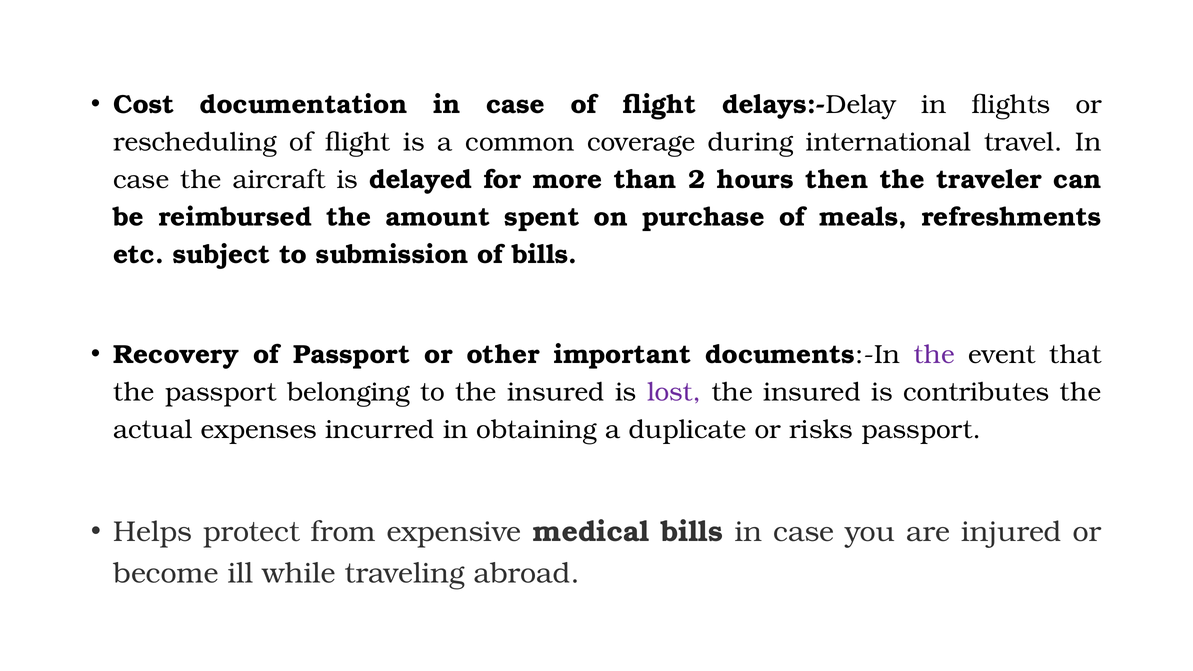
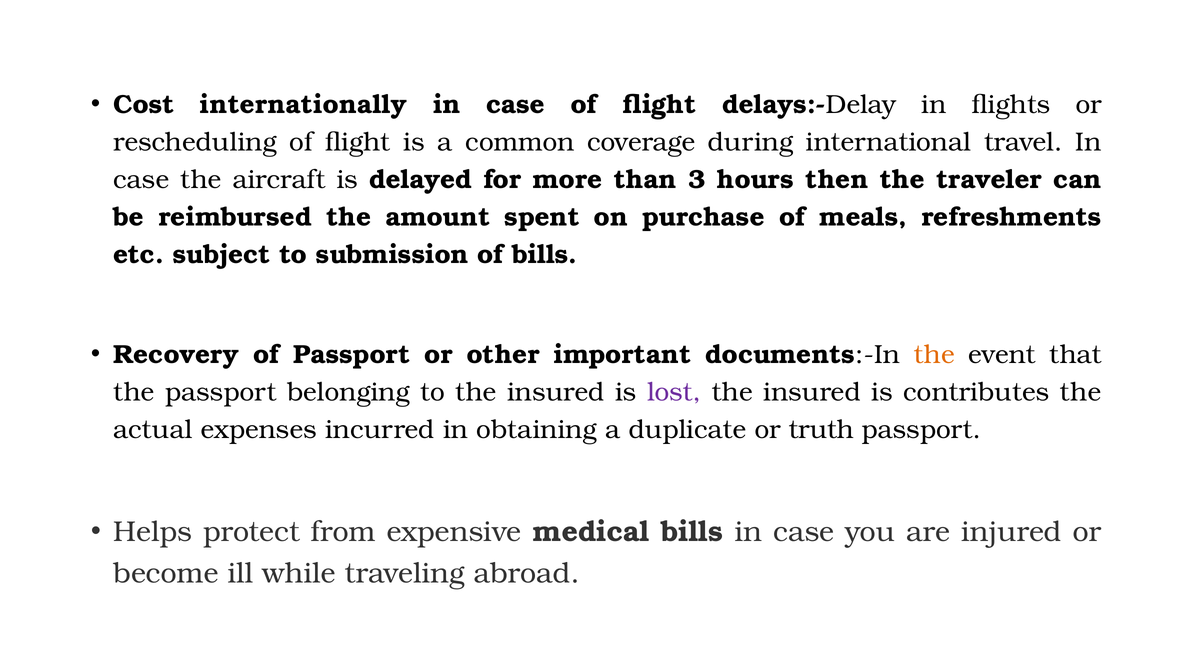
documentation: documentation -> internationally
2: 2 -> 3
the at (934, 355) colour: purple -> orange
risks: risks -> truth
